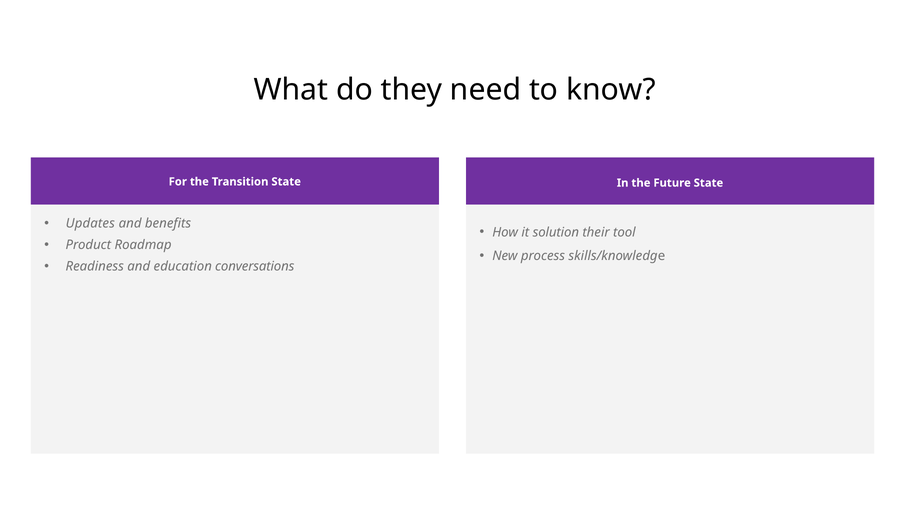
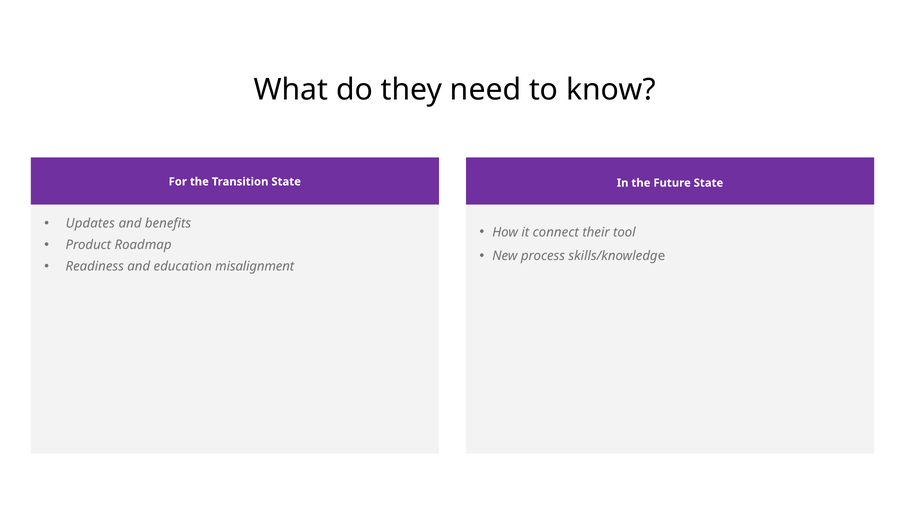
solution: solution -> connect
conversations: conversations -> misalignment
